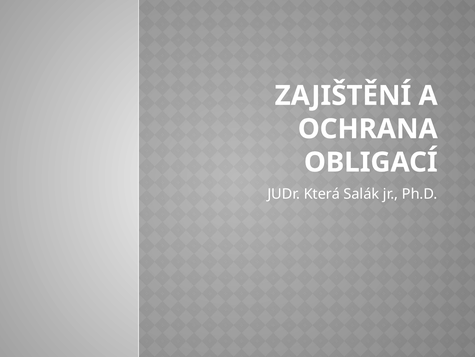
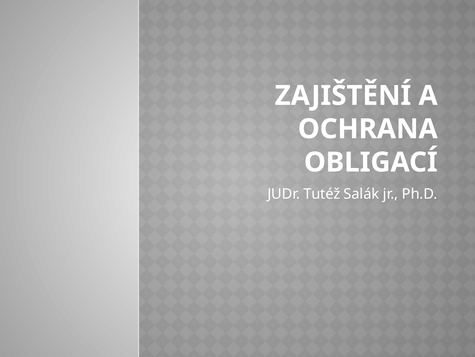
Která: Která -> Tutéž
